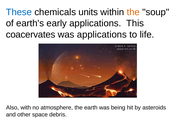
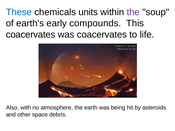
the at (133, 12) colour: orange -> purple
early applications: applications -> compounds
was applications: applications -> coacervates
